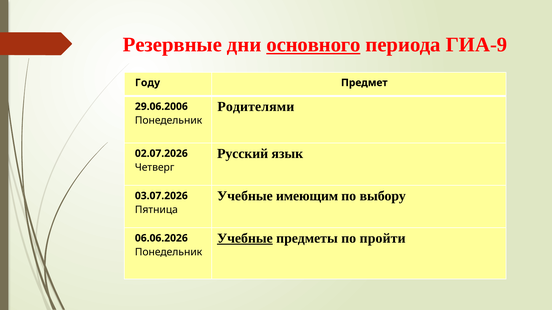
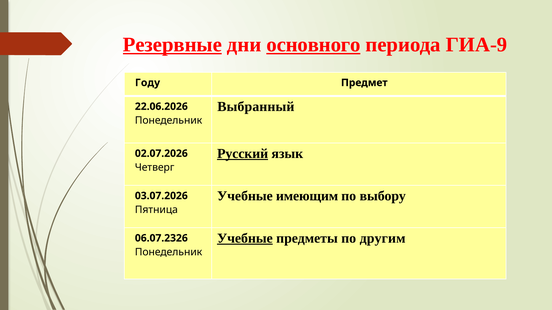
Резервные underline: none -> present
Родителями: Родителями -> Выбранный
29.06.2006: 29.06.2006 -> 22.06.2026
Русский underline: none -> present
пройти: пройти -> другим
06.06.2026: 06.06.2026 -> 06.07.2326
